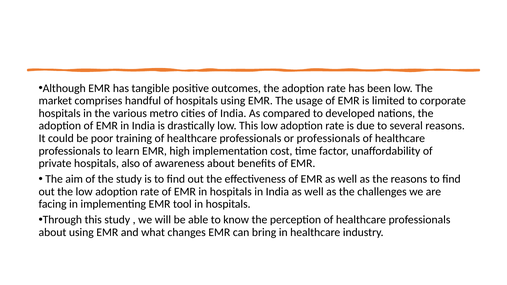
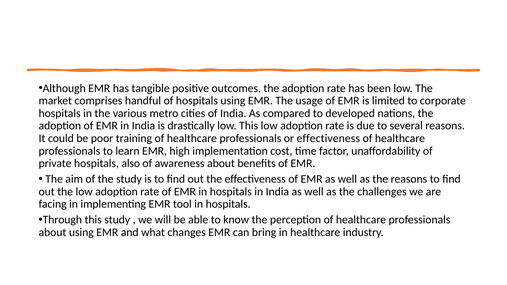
or professionals: professionals -> effectiveness
